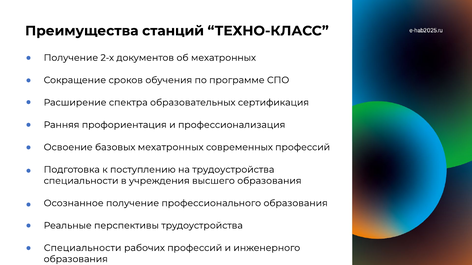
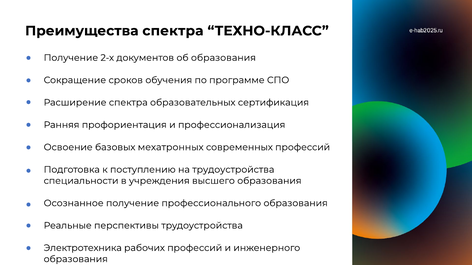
Преимущества станций: станций -> спектра
об мехатронных: мехатронных -> образования
Специальности at (83, 248): Специальности -> Электротехника
